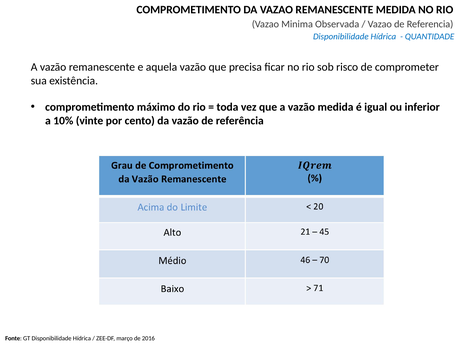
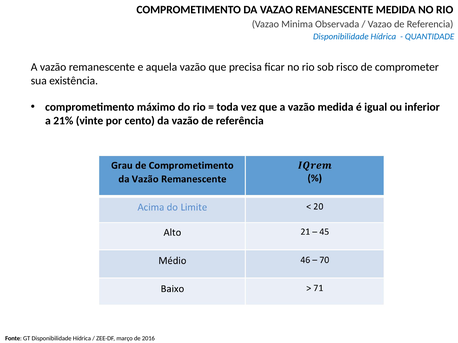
10%: 10% -> 21%
